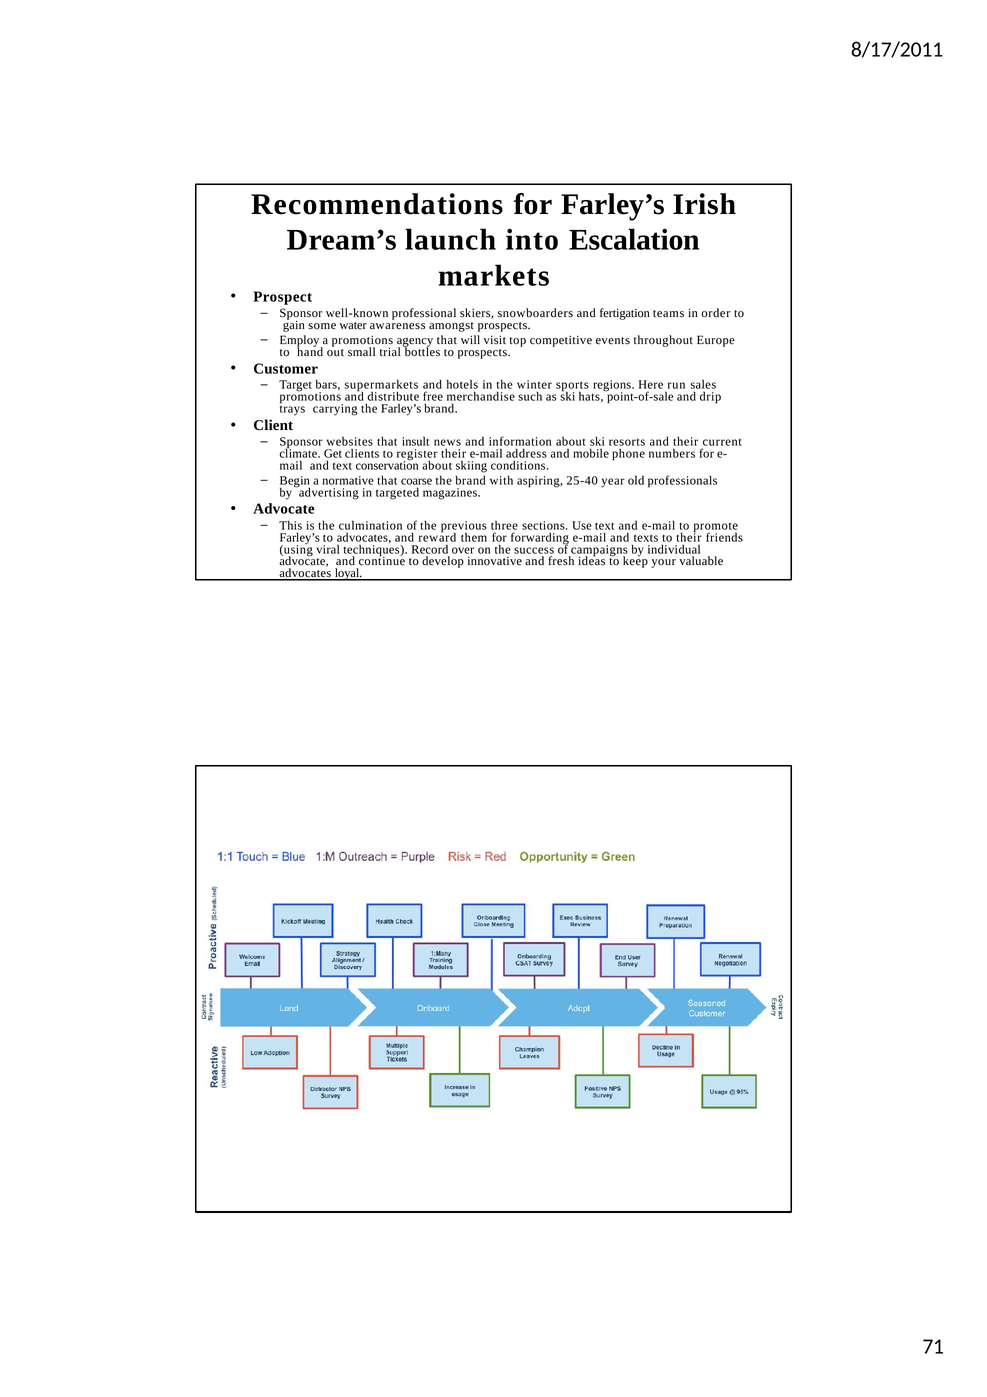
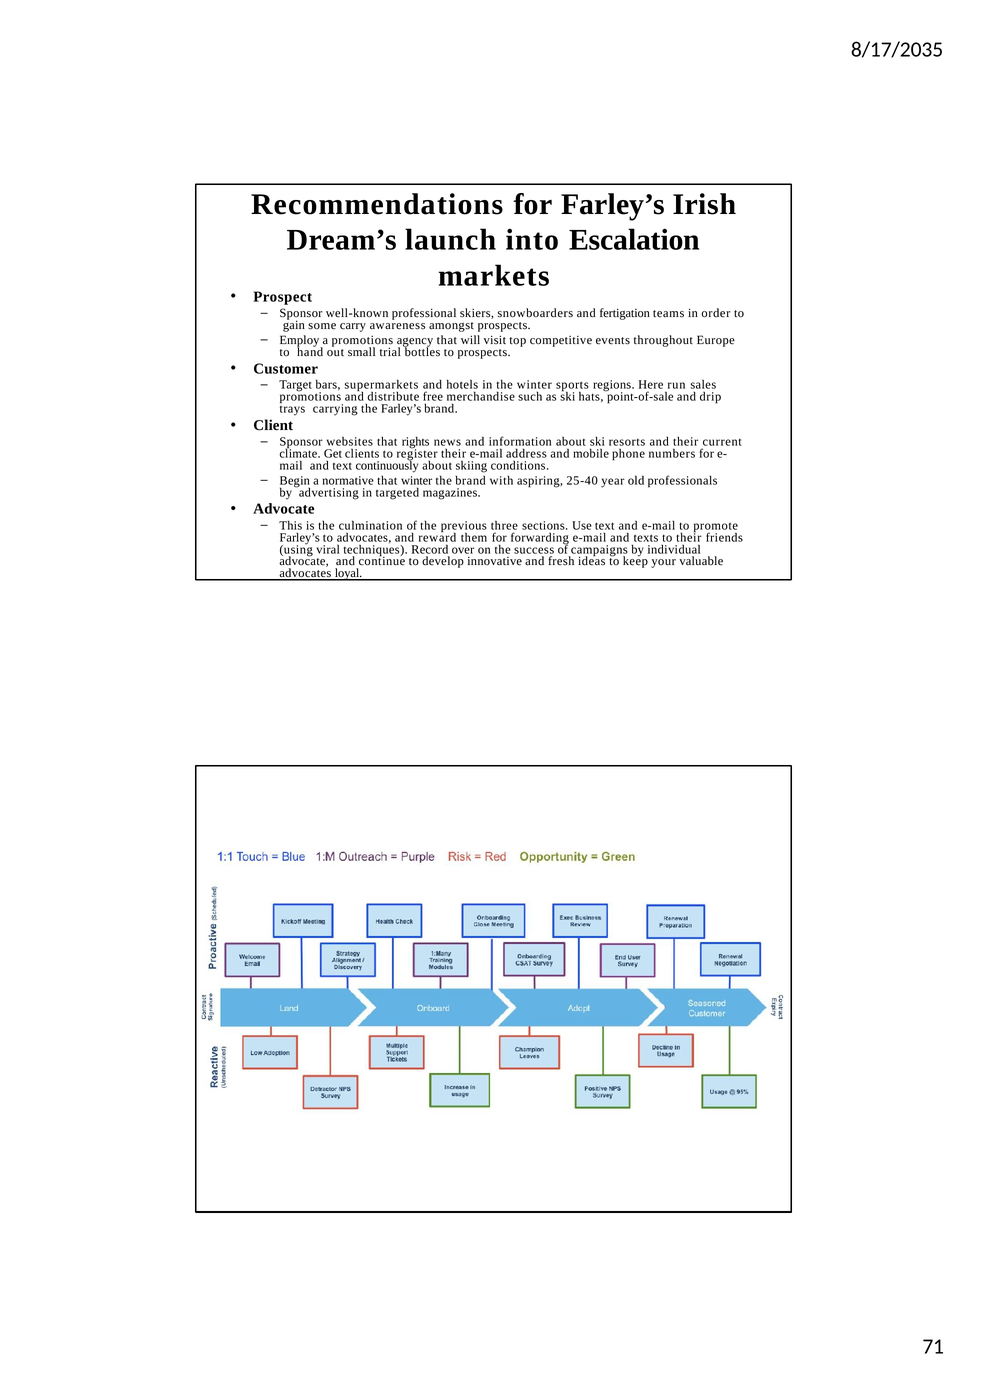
8/17/2011: 8/17/2011 -> 8/17/2035
water: water -> carry
insult: insult -> rights
conservation: conservation -> continuously
that coarse: coarse -> winter
